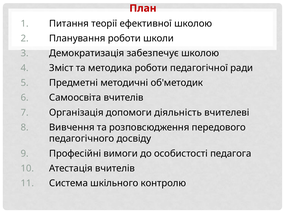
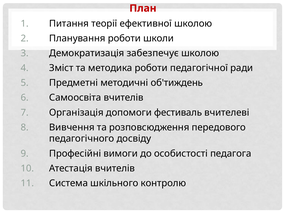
об'методик: об'методик -> об'тиждень
діяльність: діяльність -> фестиваль
